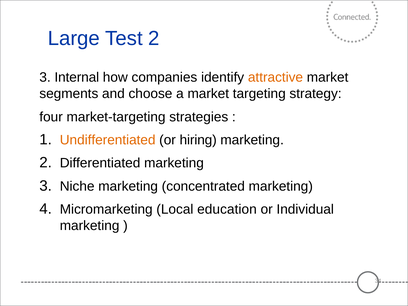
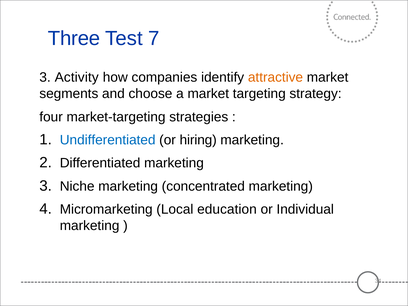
Large: Large -> Three
Test 2: 2 -> 7
Internal: Internal -> Activity
Undifferentiated colour: orange -> blue
